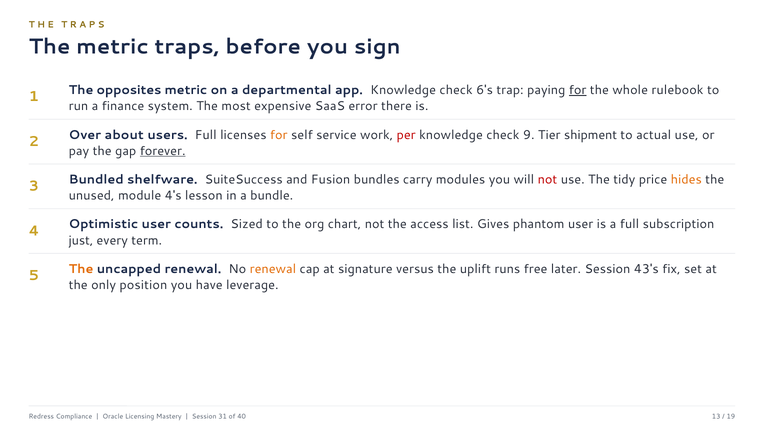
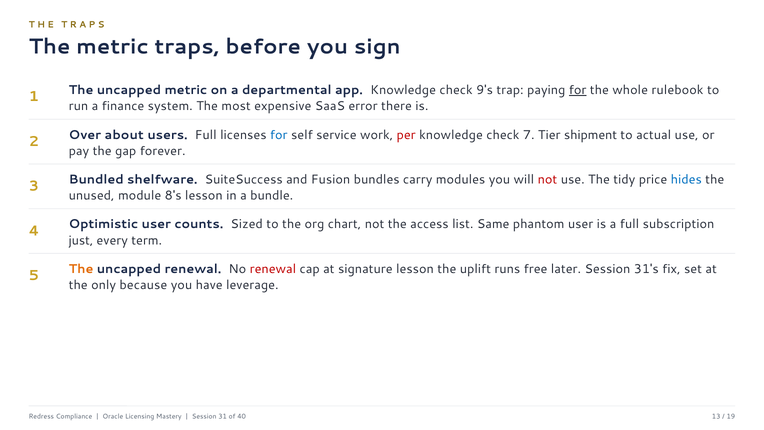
1 The opposites: opposites -> uncapped
6's: 6's -> 9's
for at (279, 135) colour: orange -> blue
9: 9 -> 7
forever underline: present -> none
hides colour: orange -> blue
4's: 4's -> 8's
Gives: Gives -> Same
renewal at (273, 269) colour: orange -> red
signature versus: versus -> lesson
43's: 43's -> 31's
position: position -> because
